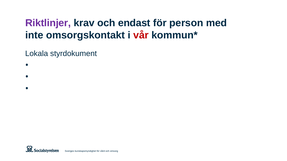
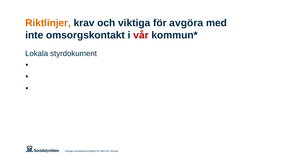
Riktlinjer colour: purple -> orange
endast: endast -> viktiga
person: person -> avgöra
